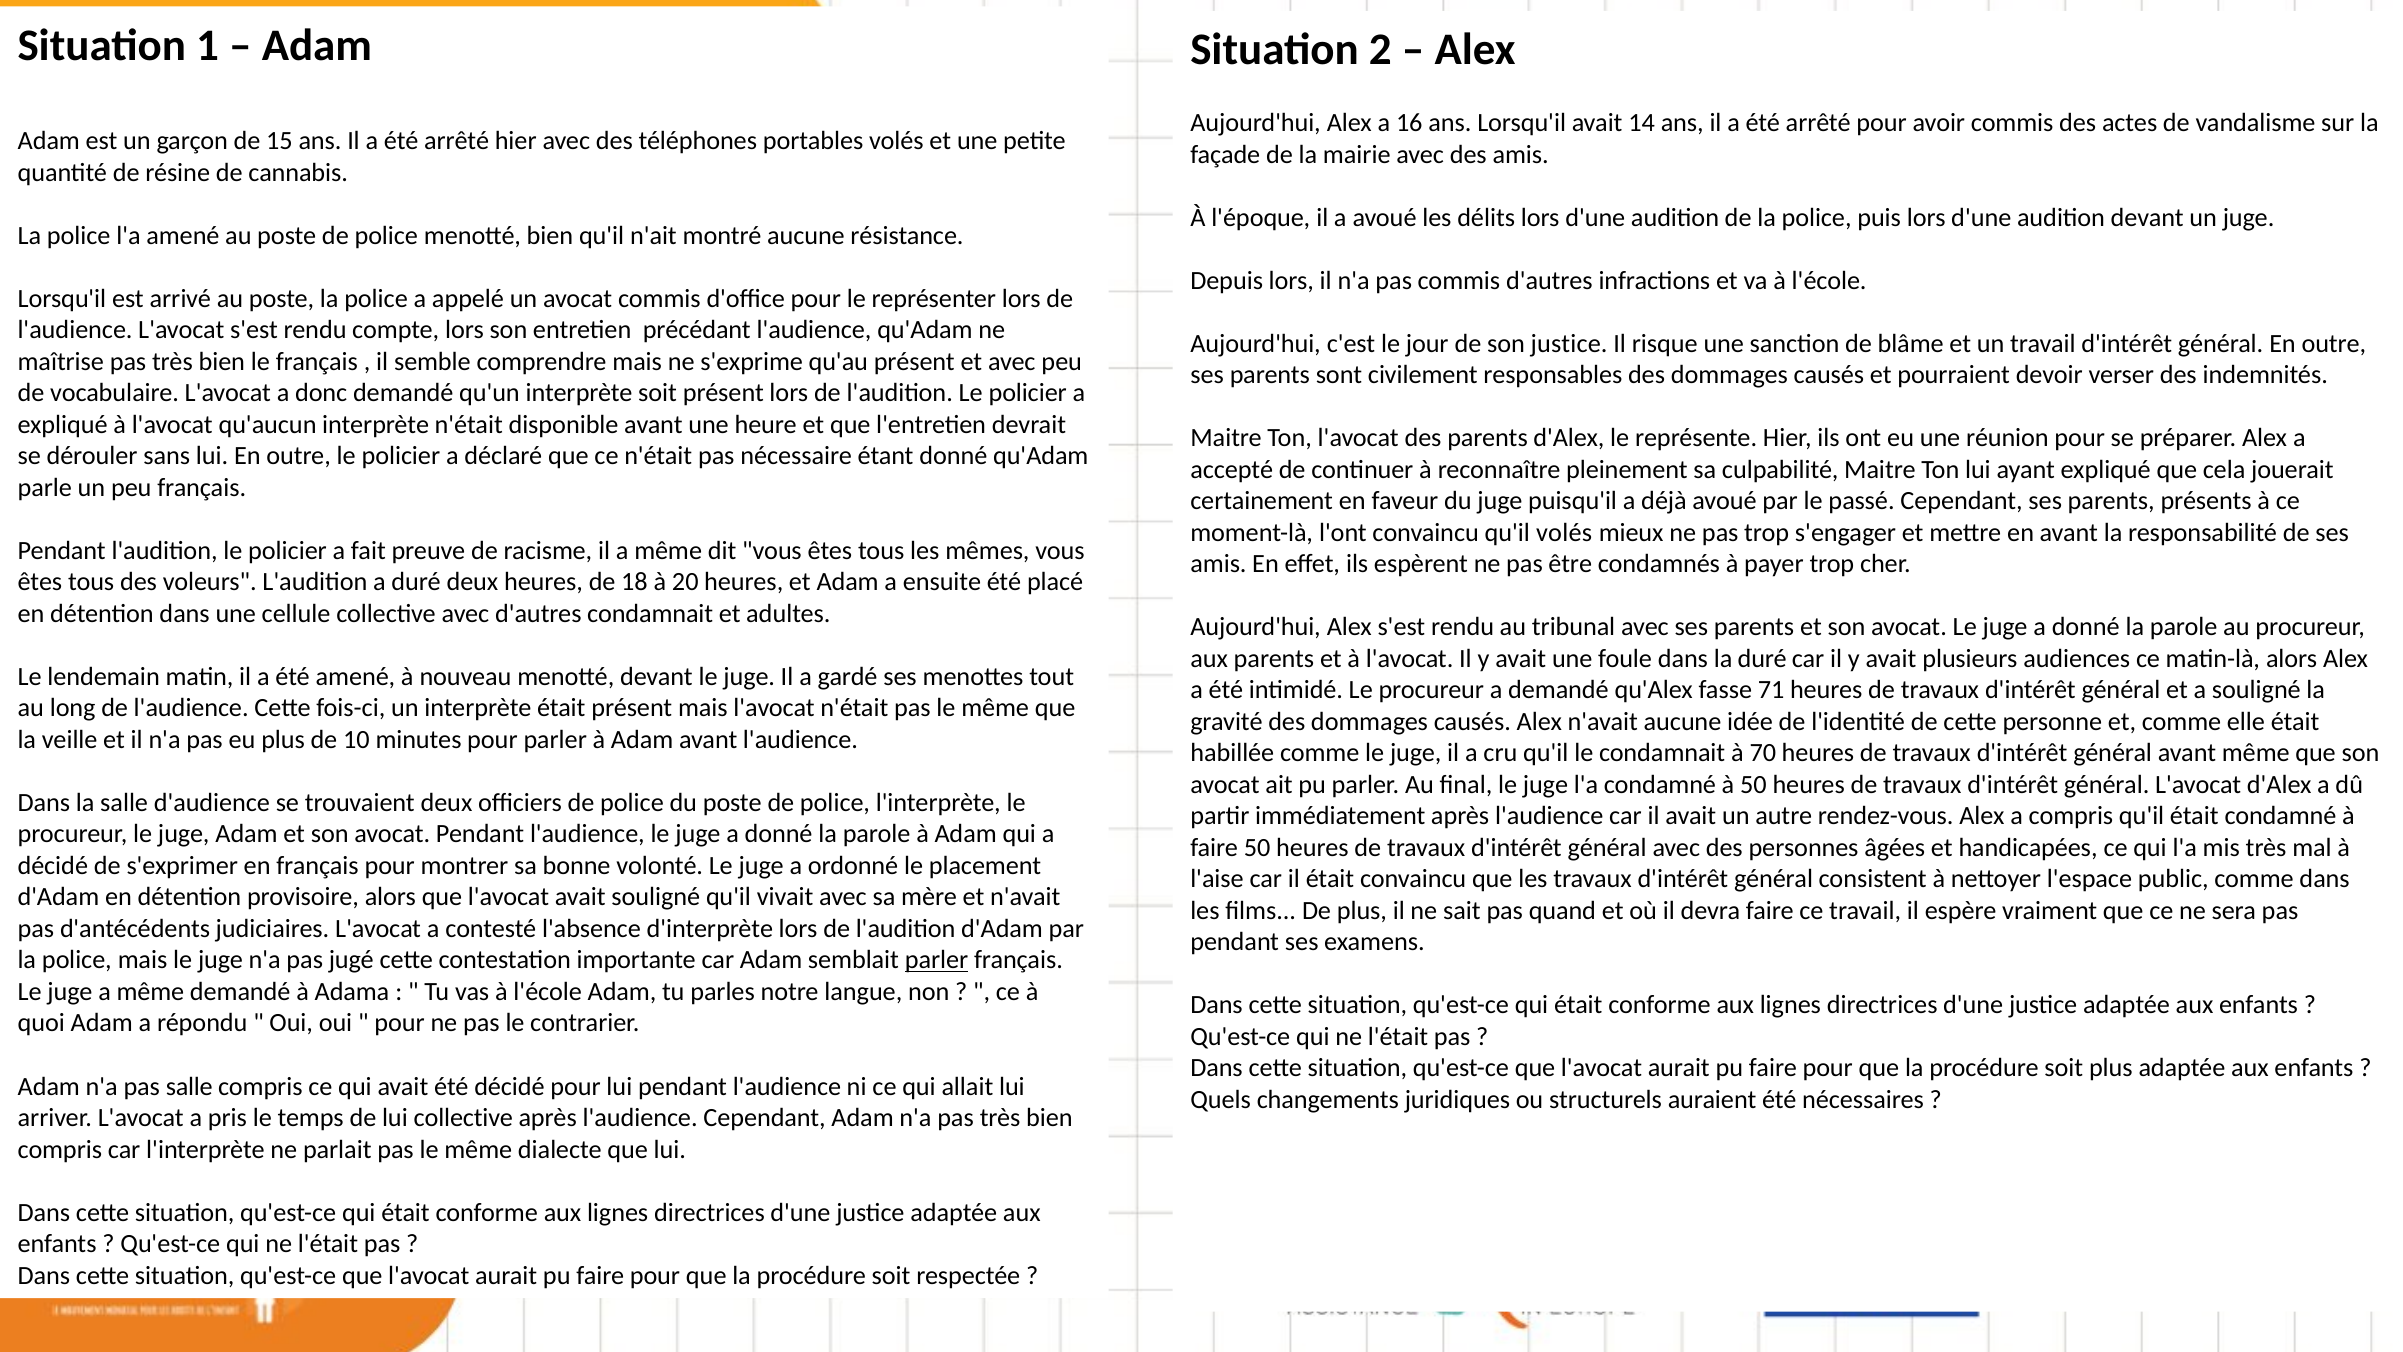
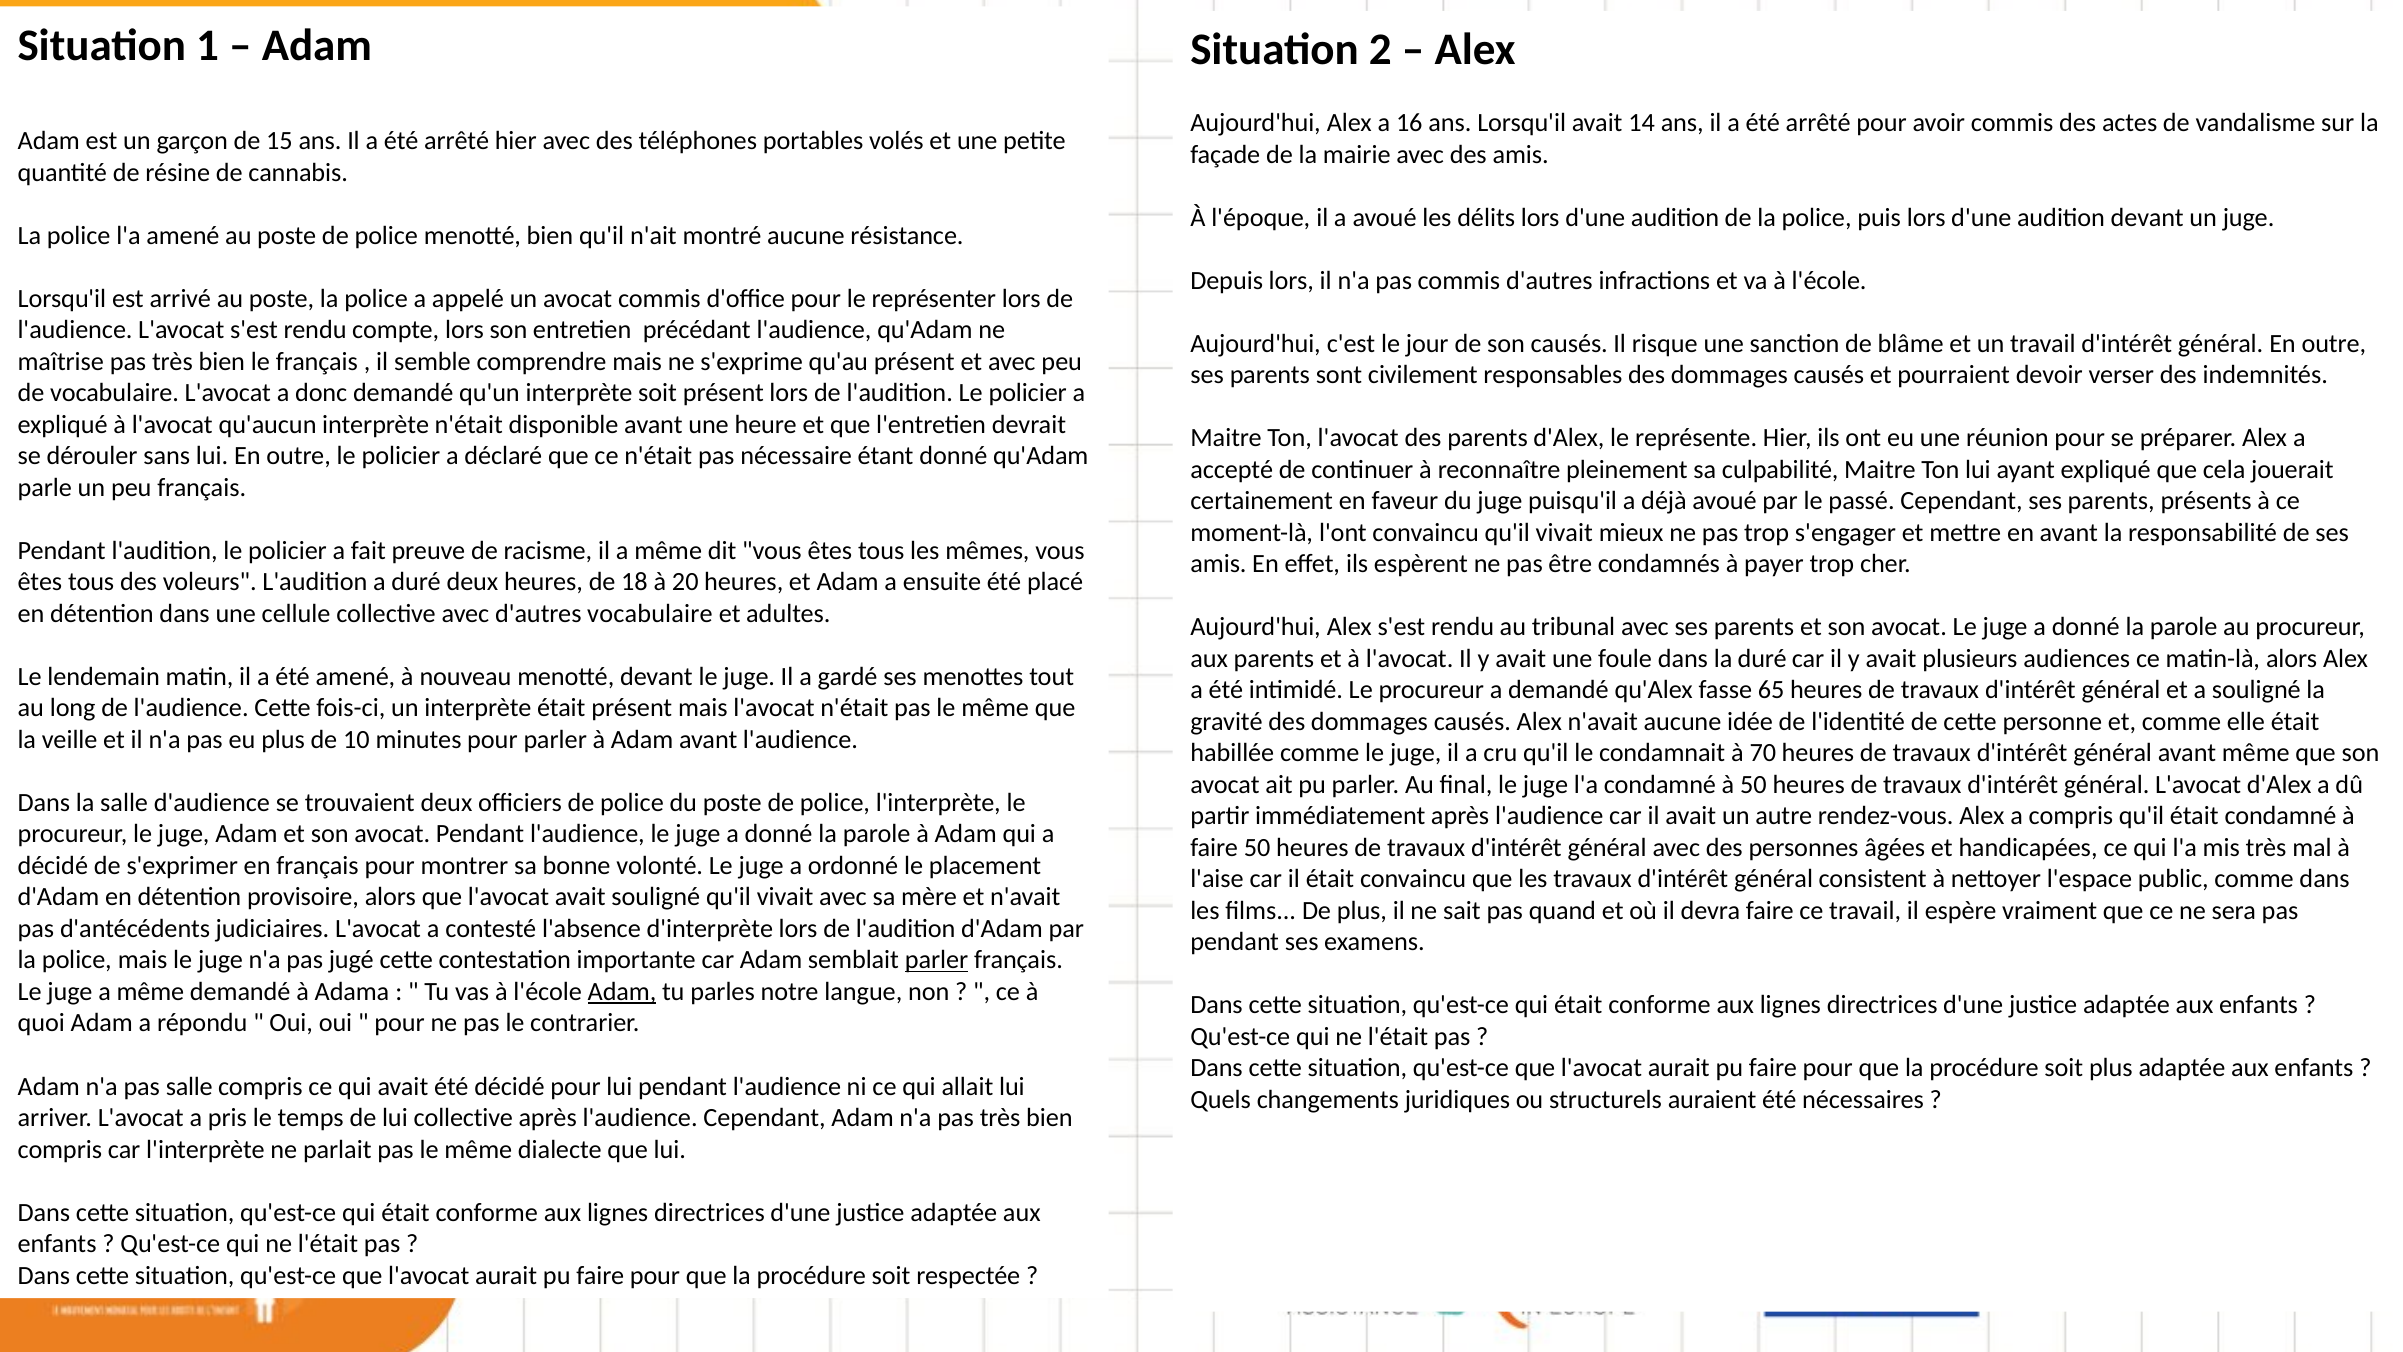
son justice: justice -> causés
convaincu qu'il volés: volés -> vivait
d'autres condamnait: condamnait -> vocabulaire
71: 71 -> 65
Adam at (622, 992) underline: none -> present
